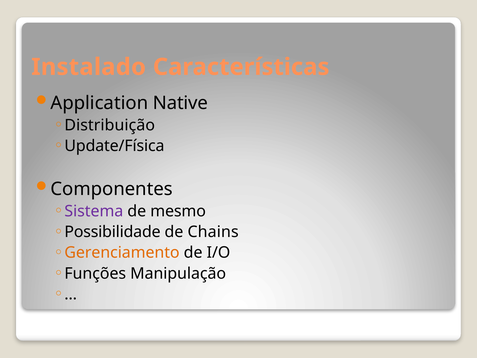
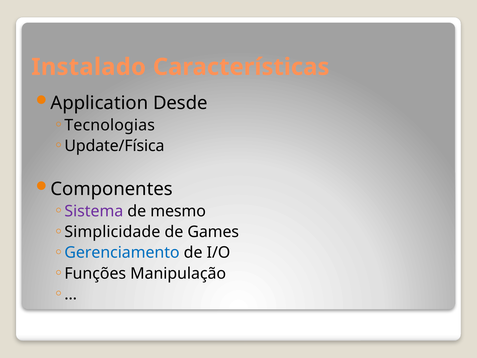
Native: Native -> Desde
Distribuição: Distribuição -> Tecnologias
Possibilidade: Possibilidade -> Simplicidade
Chains: Chains -> Games
Gerenciamento colour: orange -> blue
